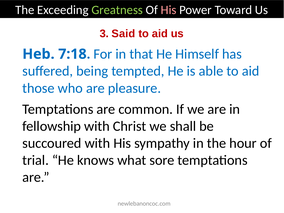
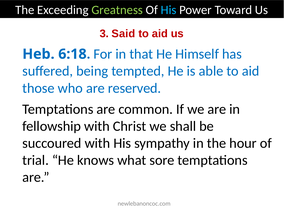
His at (169, 10) colour: pink -> light blue
7:18: 7:18 -> 6:18
pleasure: pleasure -> reserved
